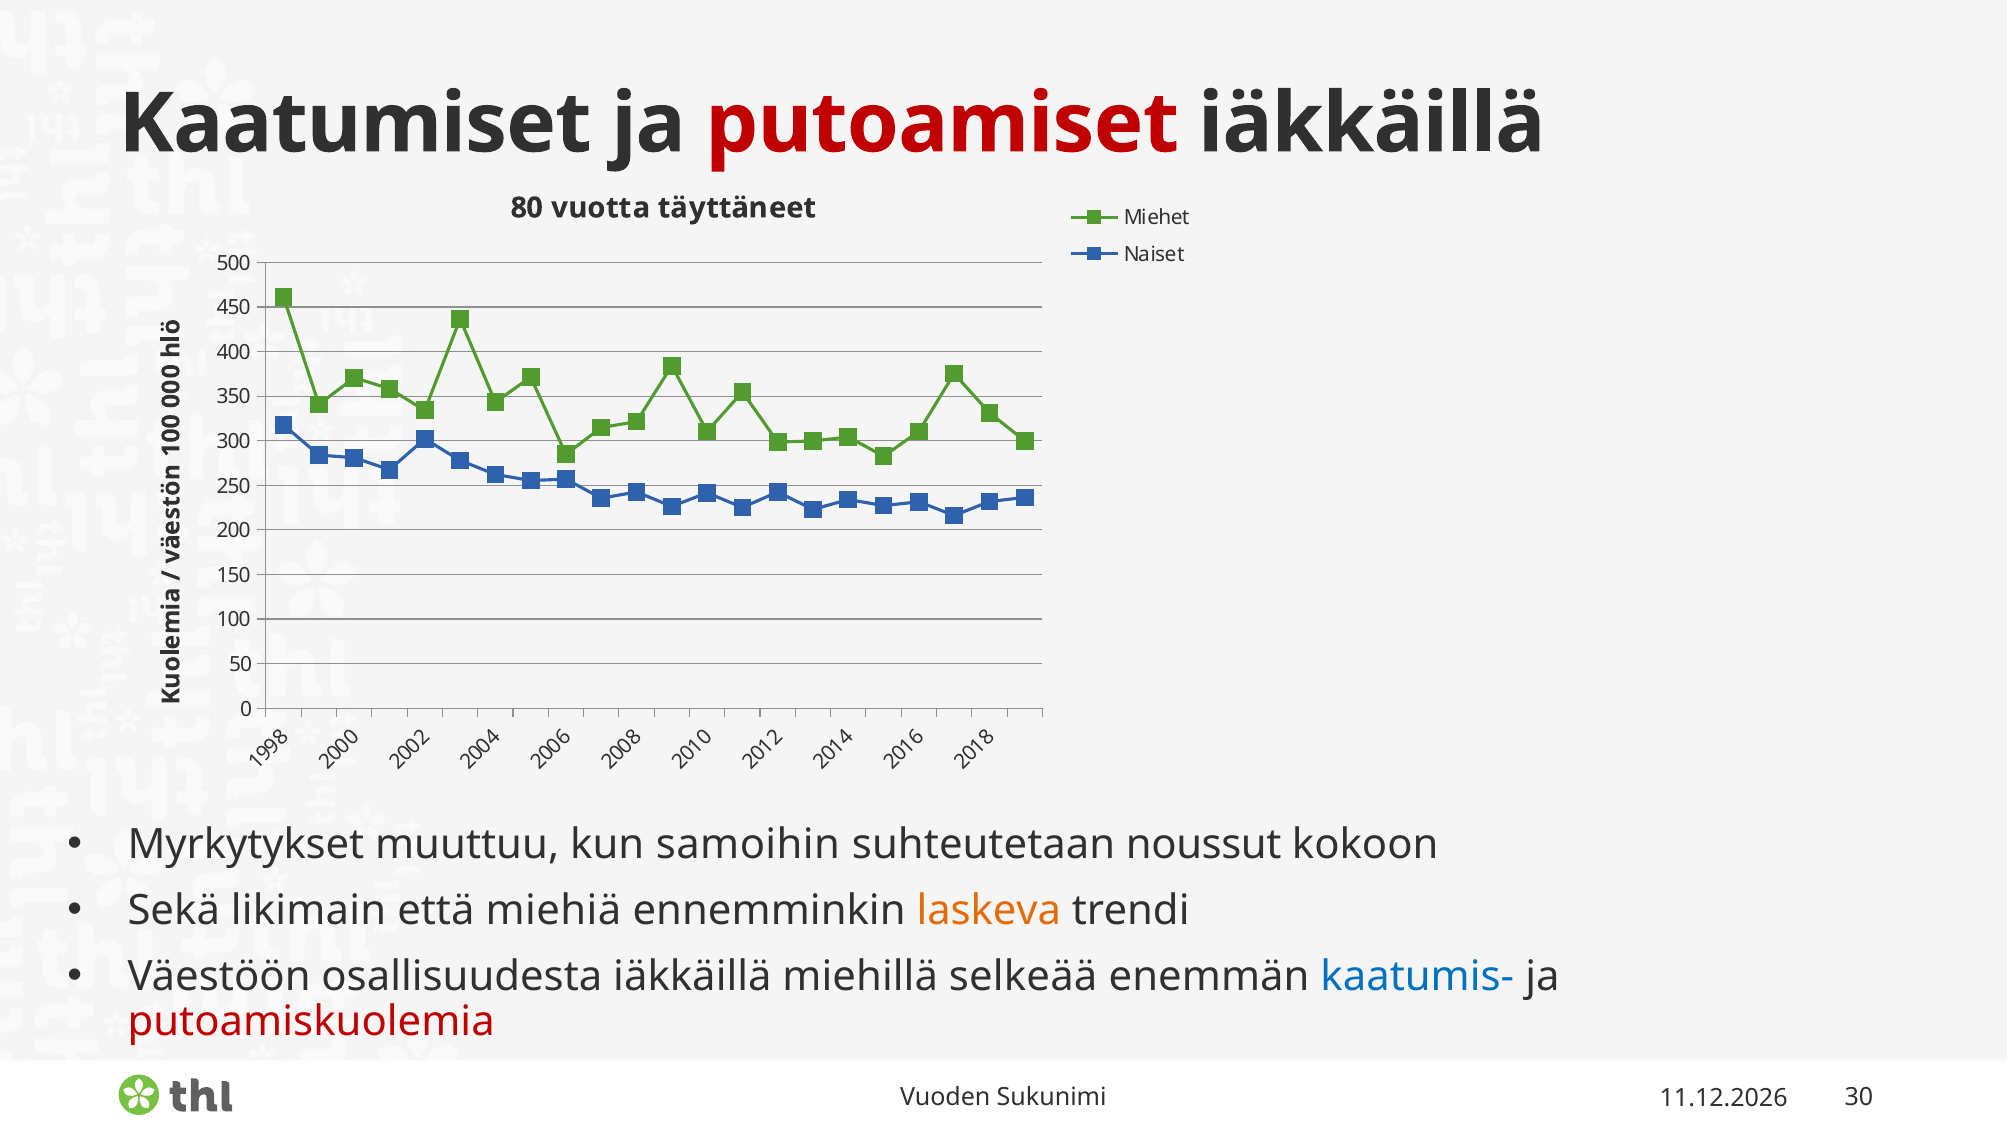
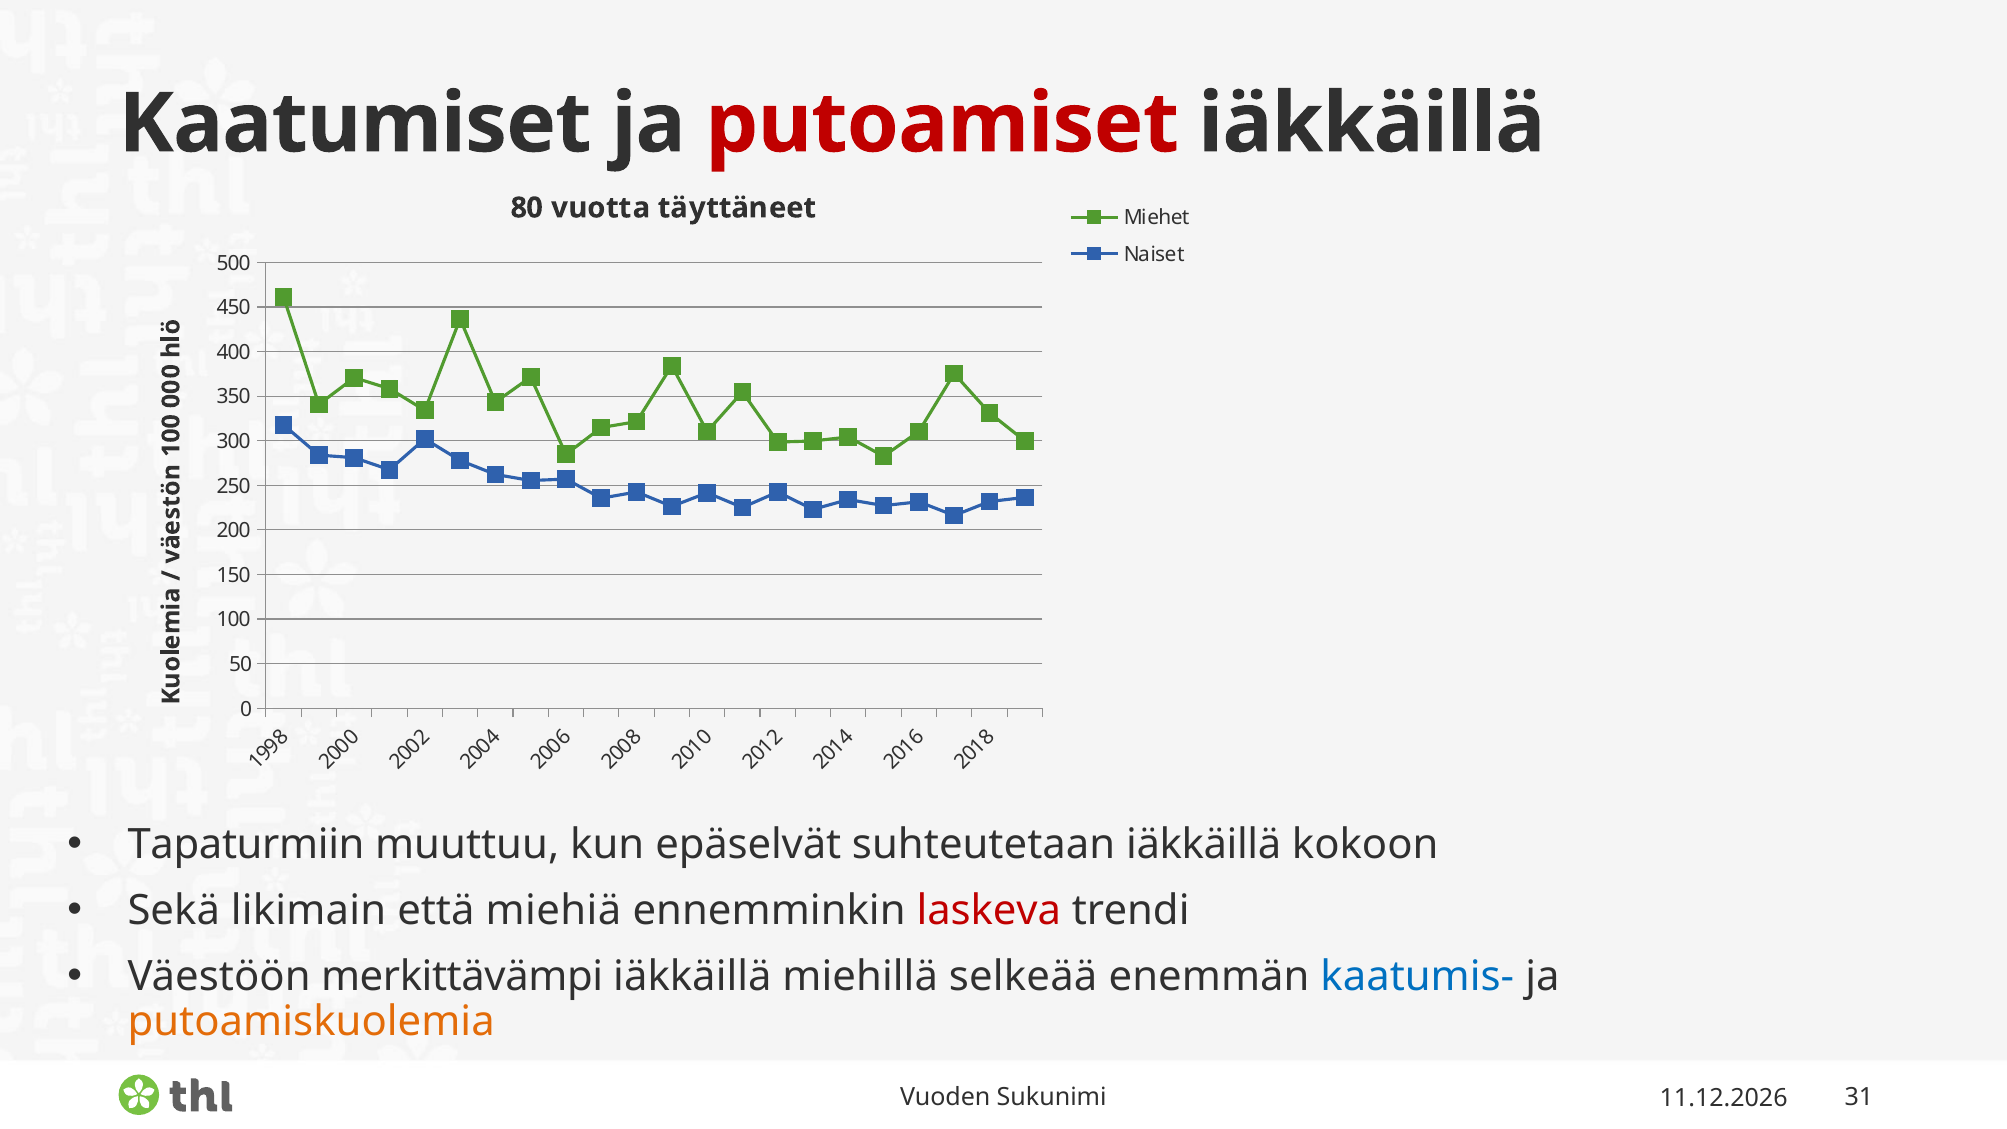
Myrkytykset: Myrkytykset -> Tapaturmiin
samoihin: samoihin -> epäselvät
suhteutetaan noussut: noussut -> iäkkäillä
laskeva colour: orange -> red
osallisuudesta: osallisuudesta -> merkittävämpi
putoamiskuolemia colour: red -> orange
30: 30 -> 31
